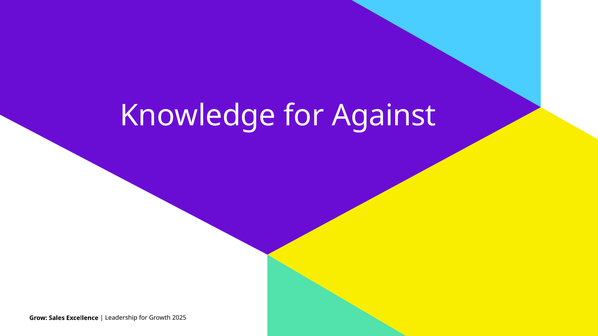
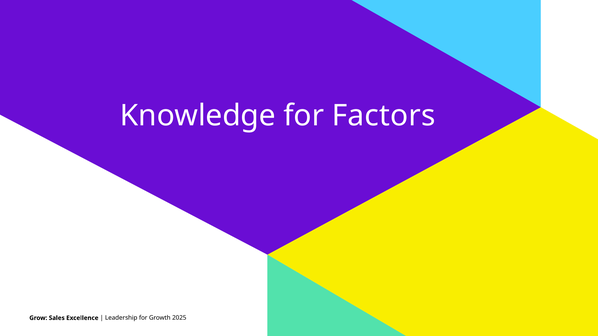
Against: Against -> Factors
